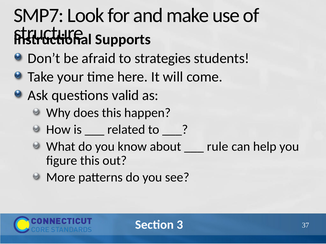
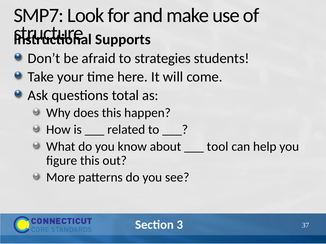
valid: valid -> total
rule: rule -> tool
